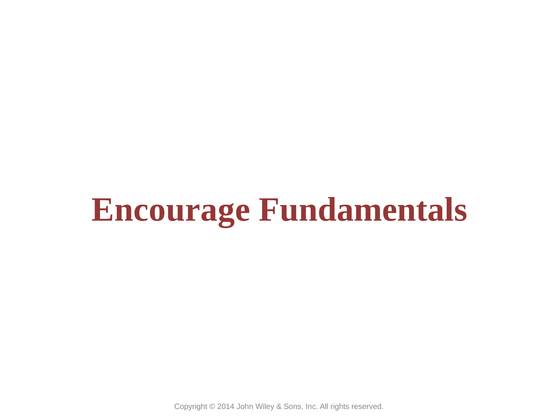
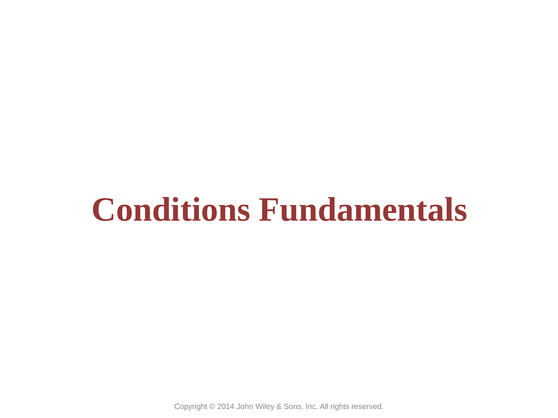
Encourage: Encourage -> Conditions
